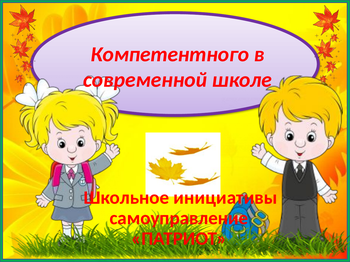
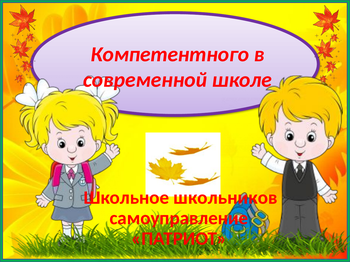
инициативы: инициативы -> школьников
